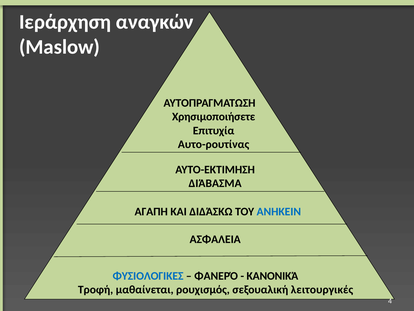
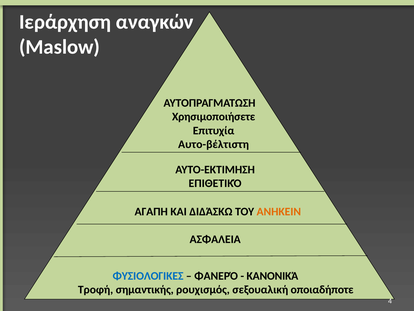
Αυτο-ρουτίνας: Αυτο-ρουτίνας -> Αυτο-βέλτιστη
ΔΙΆΒΑΣΜΑ: ΔΙΆΒΑΣΜΑ -> ΕΠΙΘΕΤΙΚΌ
ΑΝΗΚΕΙΝ colour: blue -> orange
μαθαίνεται: μαθαίνεται -> σημαντικής
λειτουργικές: λειτουργικές -> οποιαδήποτε
